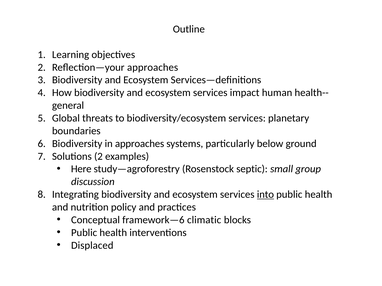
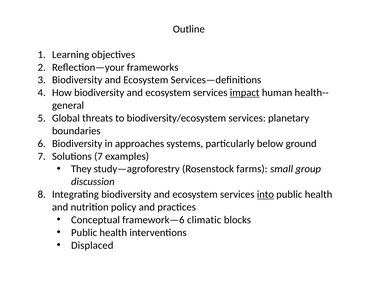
Reflection—your approaches: approaches -> frameworks
impact underline: none -> present
Solutions 2: 2 -> 7
Here: Here -> They
septic: septic -> farms
